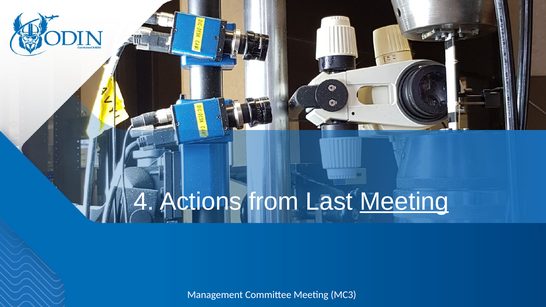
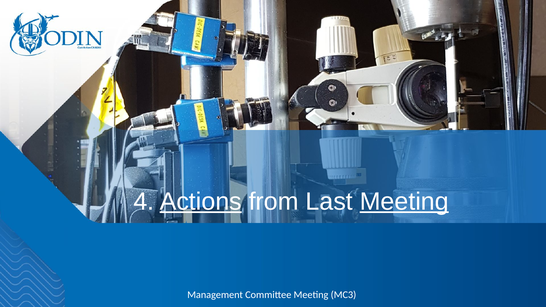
Actions underline: none -> present
